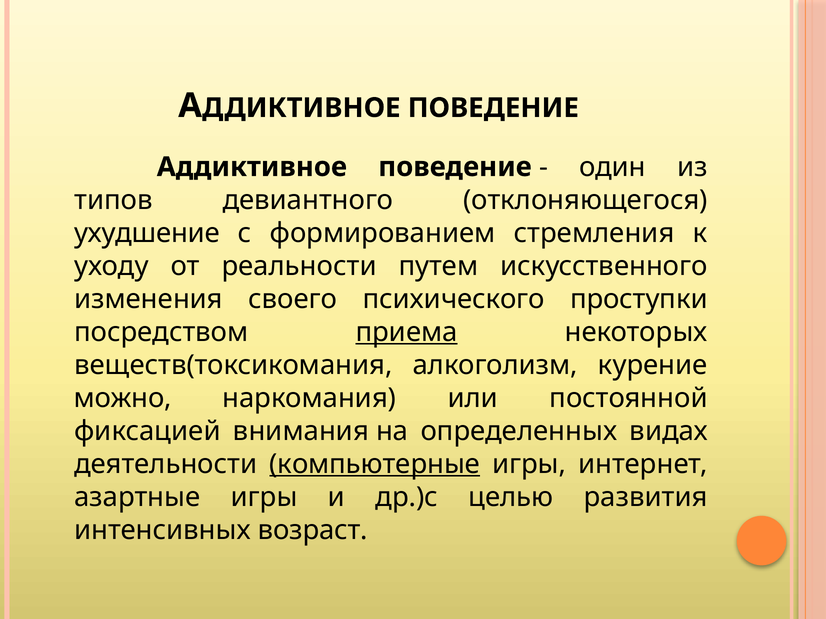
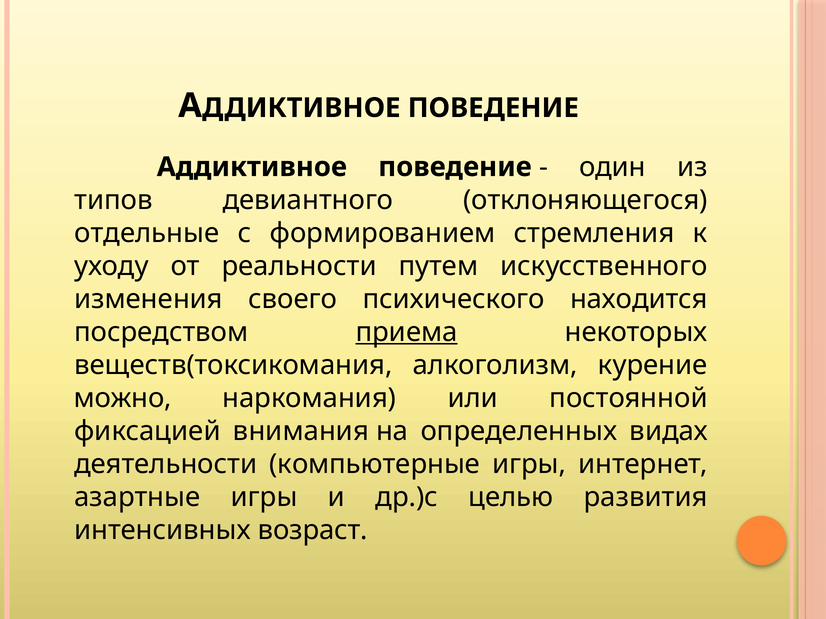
ухудшение: ухудшение -> отдельные
проступки: проступки -> находится
компьютерные underline: present -> none
